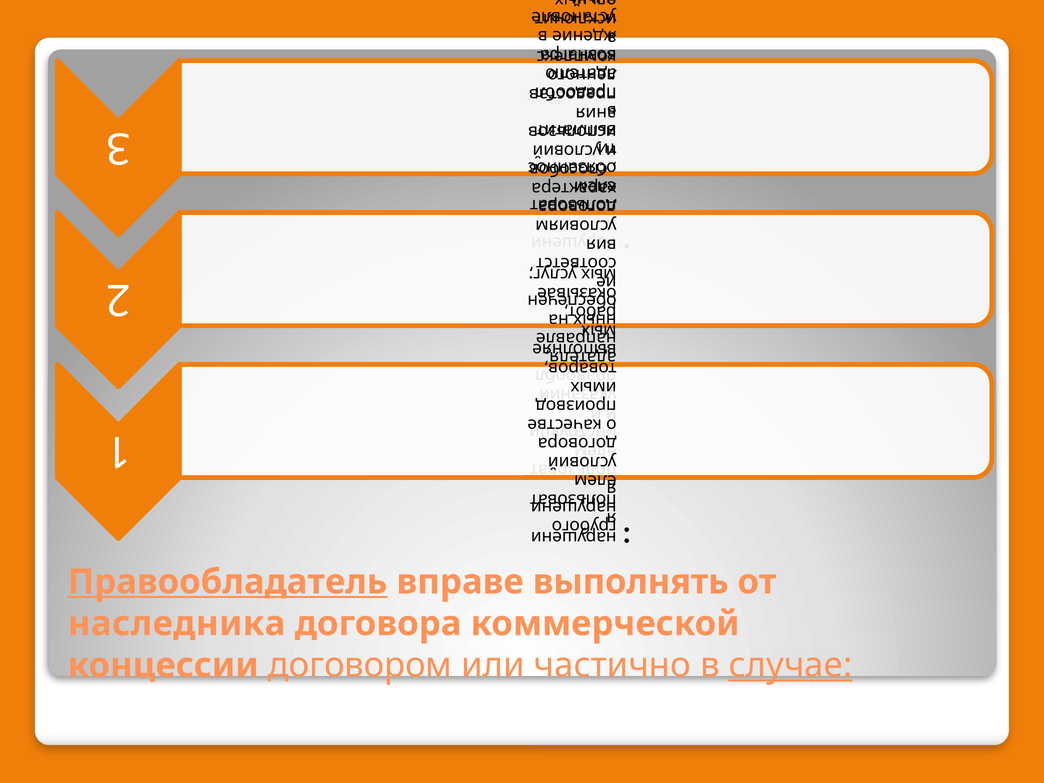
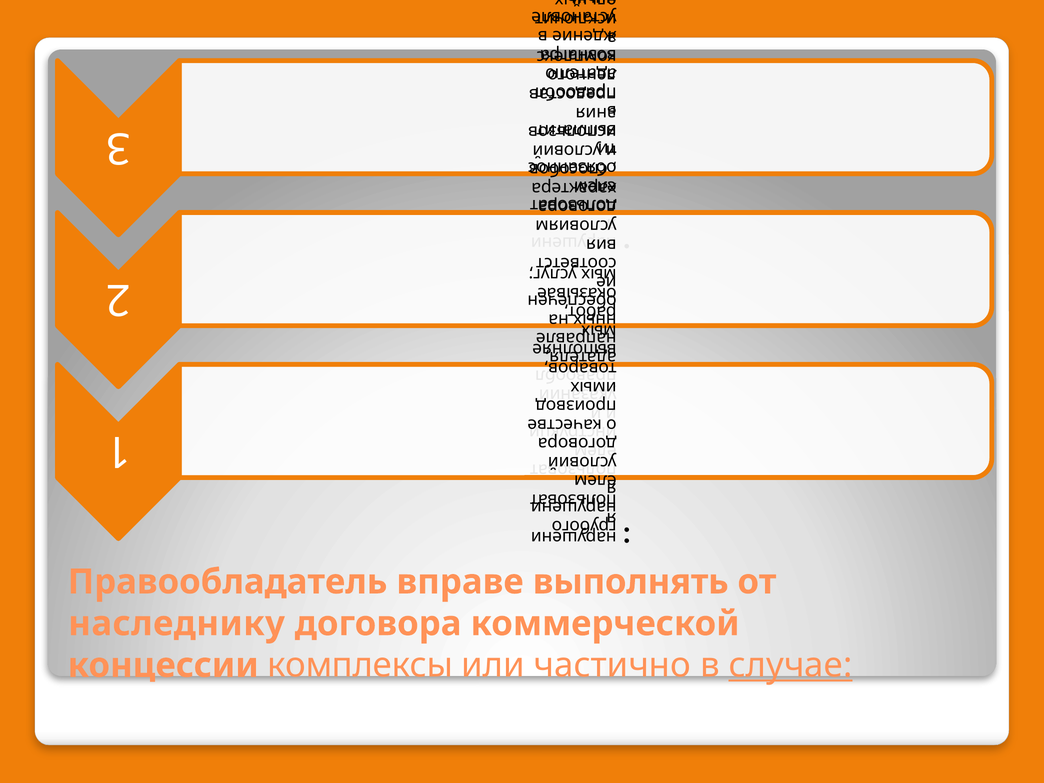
Правообладатель underline: present -> none
наследника: наследника -> наследнику
договором: договором -> комплексы
